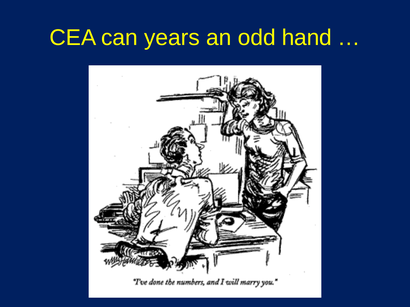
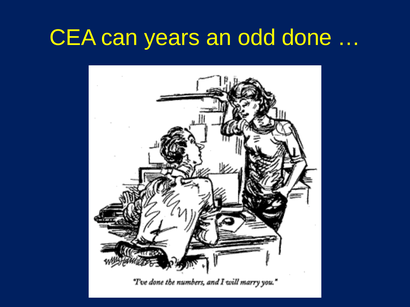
hand: hand -> done
